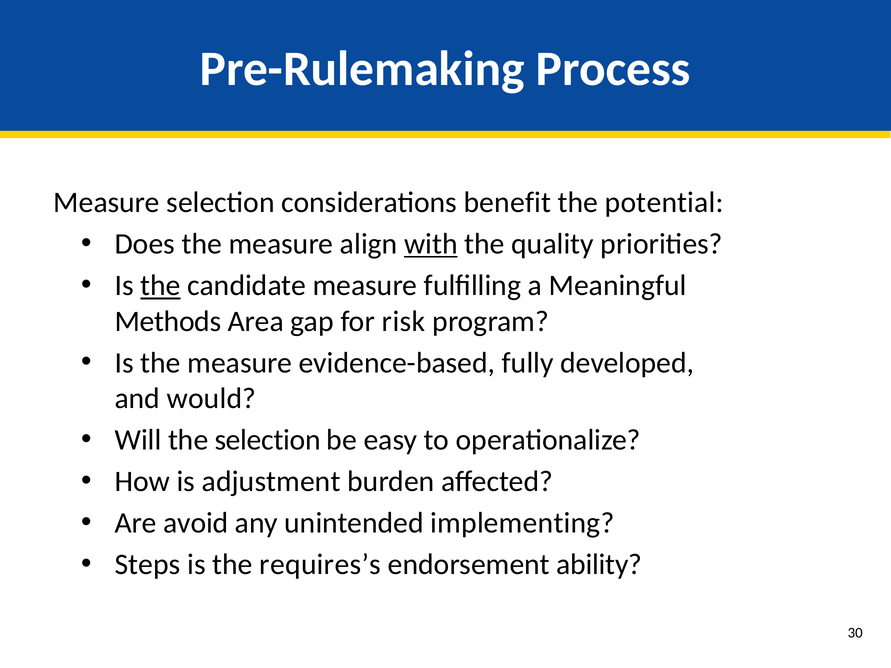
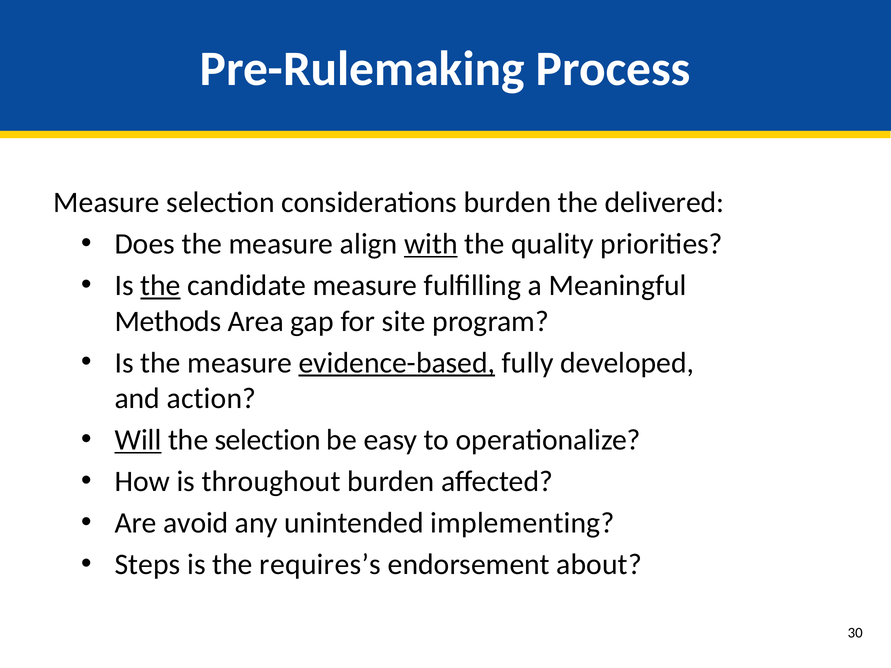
considerations benefit: benefit -> burden
potential: potential -> delivered
risk: risk -> site
evidence-based underline: none -> present
would: would -> action
Will underline: none -> present
adjustment: adjustment -> throughout
ability: ability -> about
